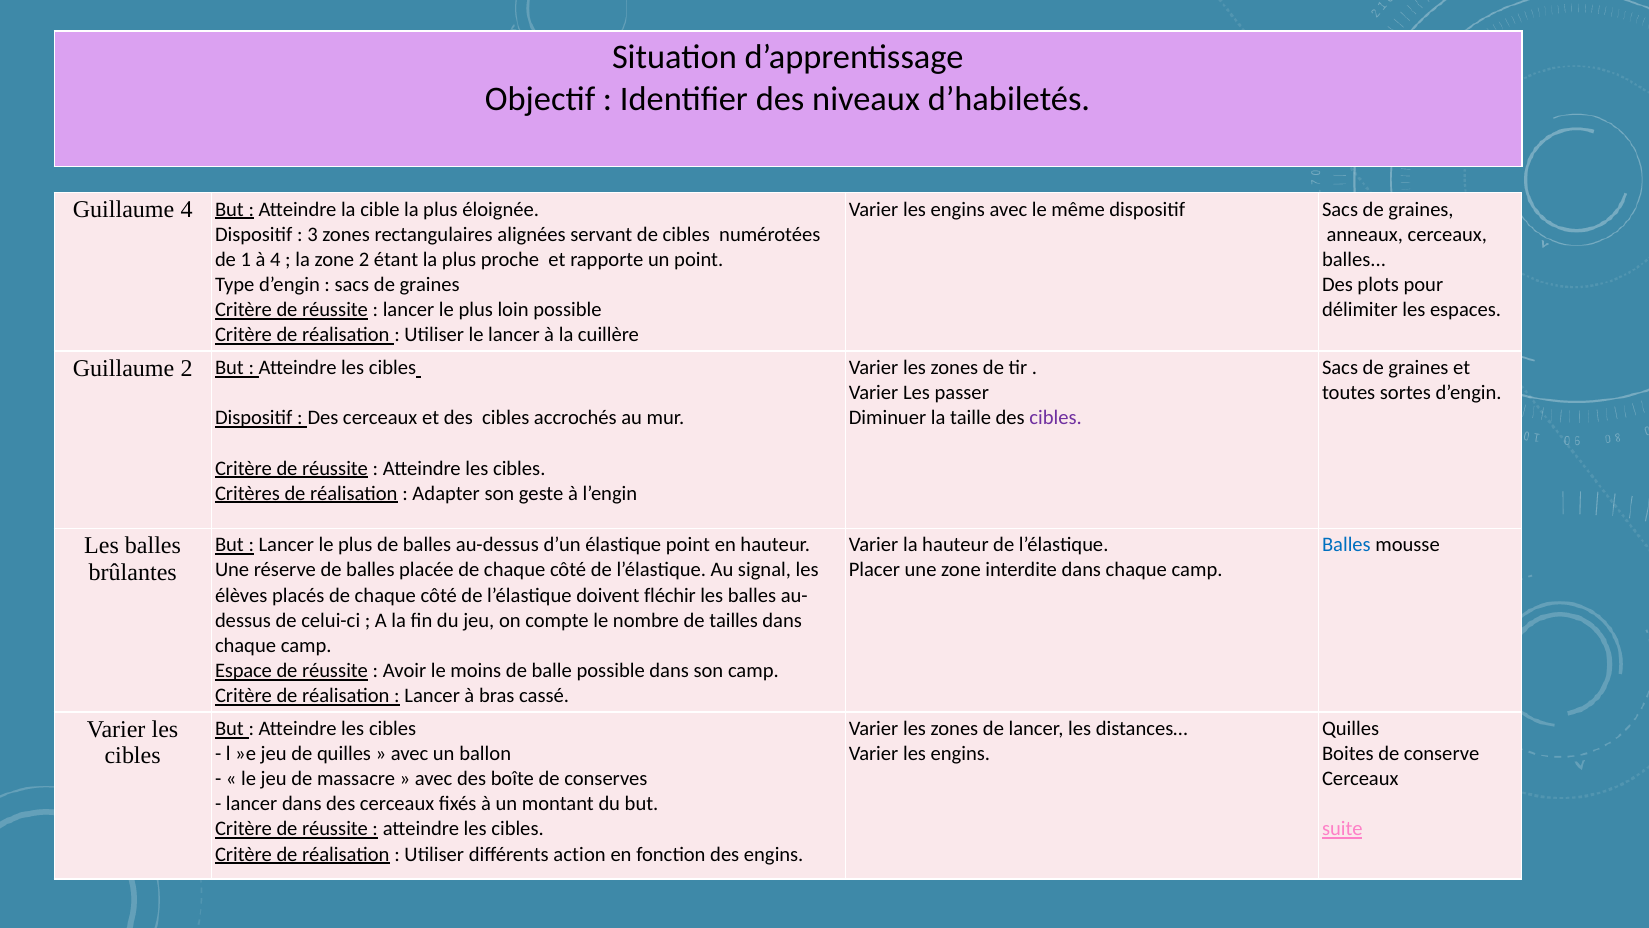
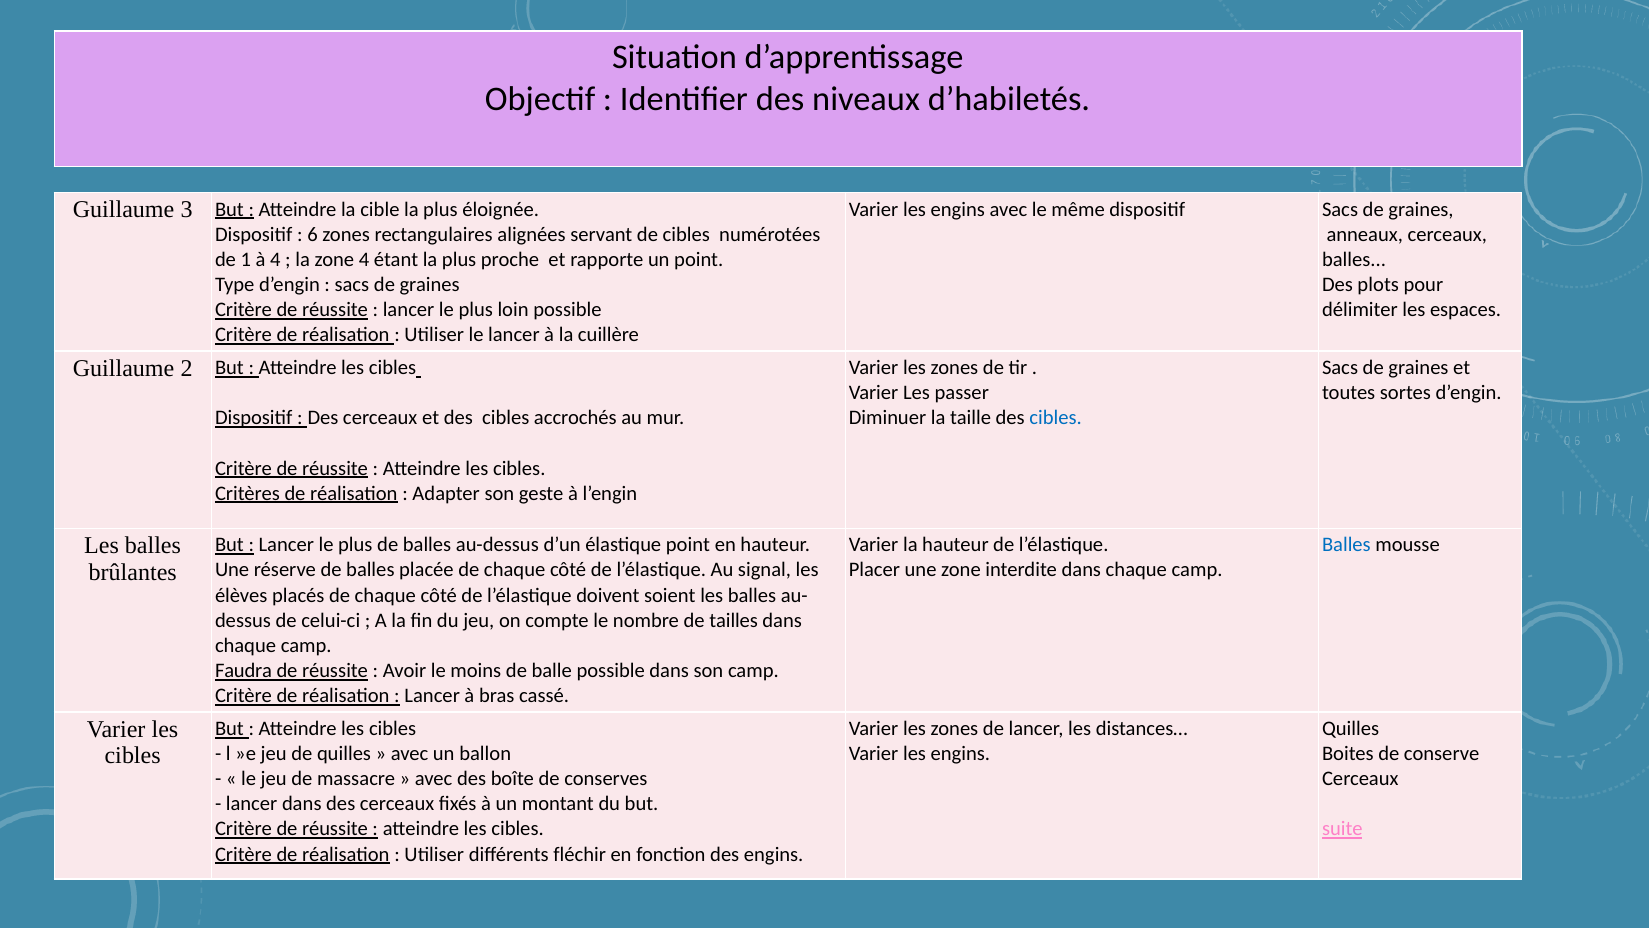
Guillaume 4: 4 -> 3
3: 3 -> 6
zone 2: 2 -> 4
cibles at (1056, 418) colour: purple -> blue
fléchir: fléchir -> soient
Espace: Espace -> Faudra
action: action -> fléchir
